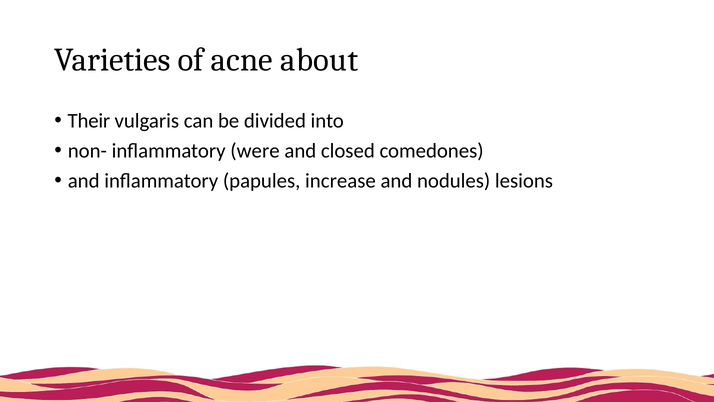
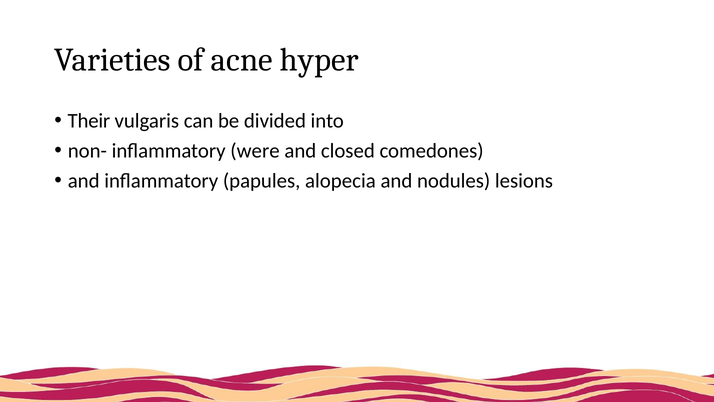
about: about -> hyper
increase: increase -> alopecia
